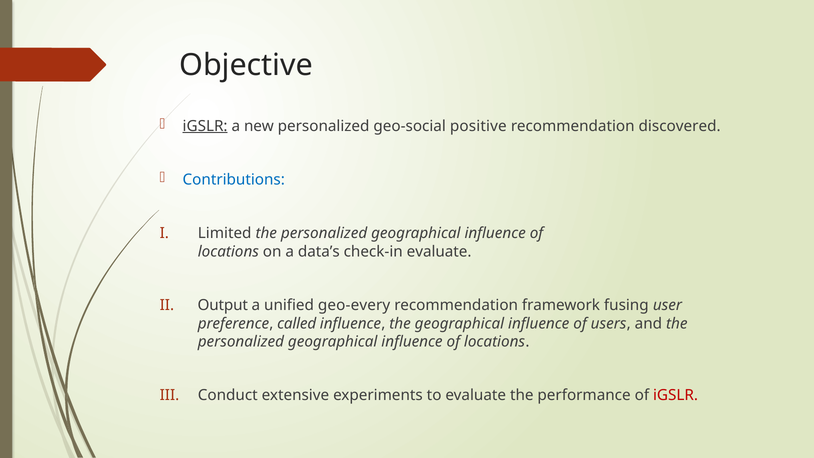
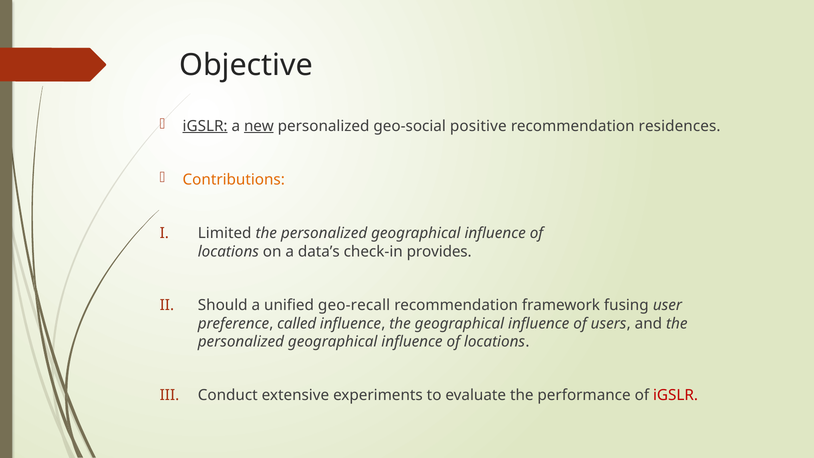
new underline: none -> present
discovered: discovered -> residences
Contributions colour: blue -> orange
check-in evaluate: evaluate -> provides
Output: Output -> Should
geo-every: geo-every -> geo-recall
